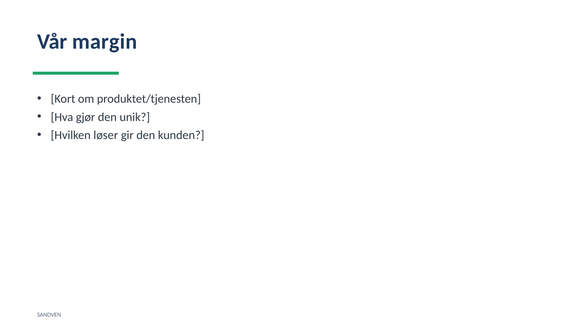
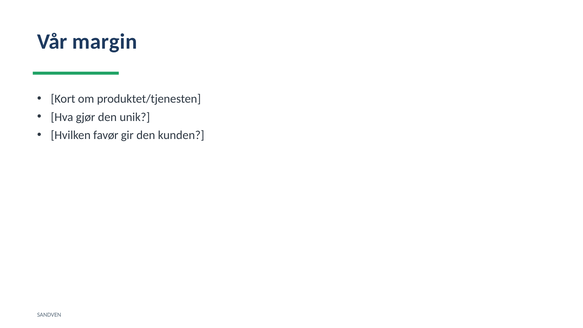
løser: løser -> favør
